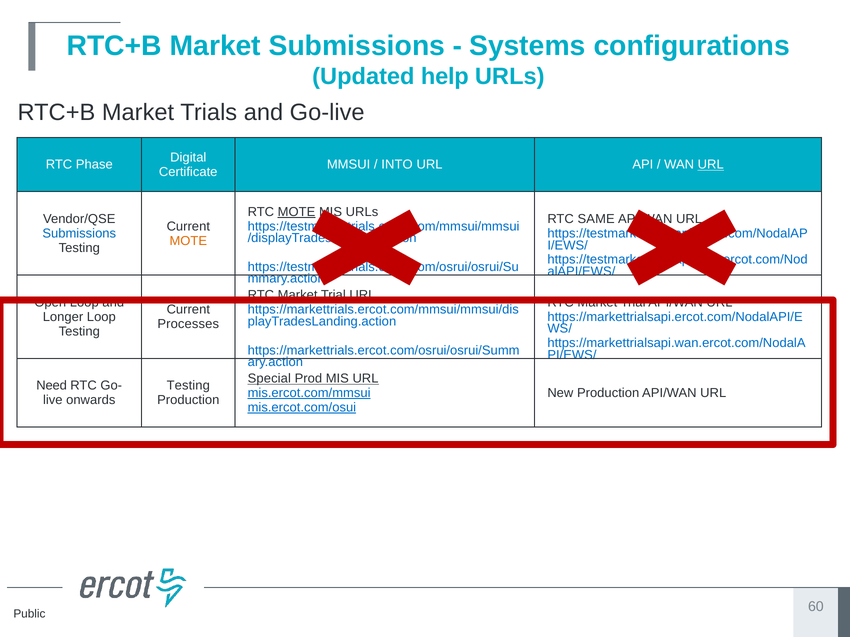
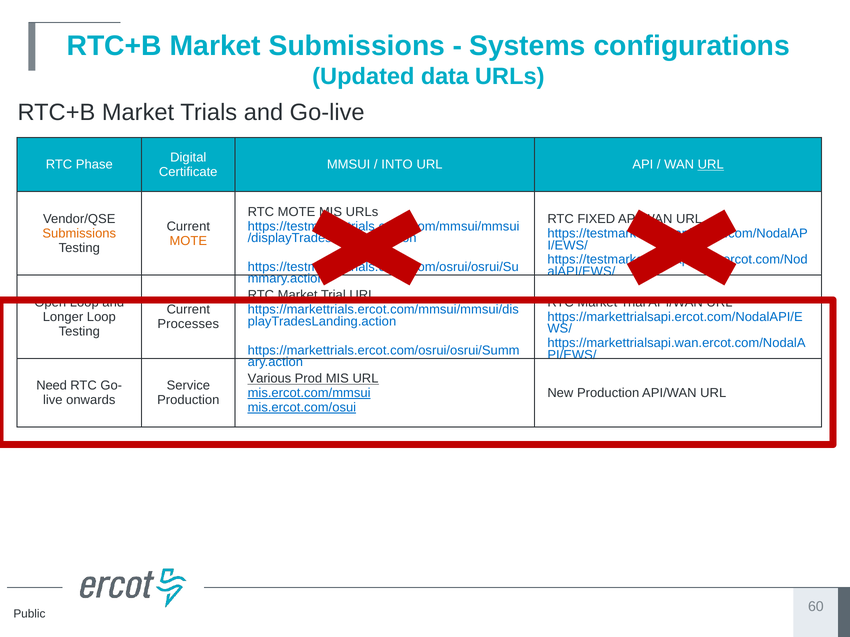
help: help -> data
MOTE at (297, 212) underline: present -> none
SAME: SAME -> FIXED
Submissions at (79, 234) colour: blue -> orange
Special: Special -> Various
Testing at (188, 386): Testing -> Service
